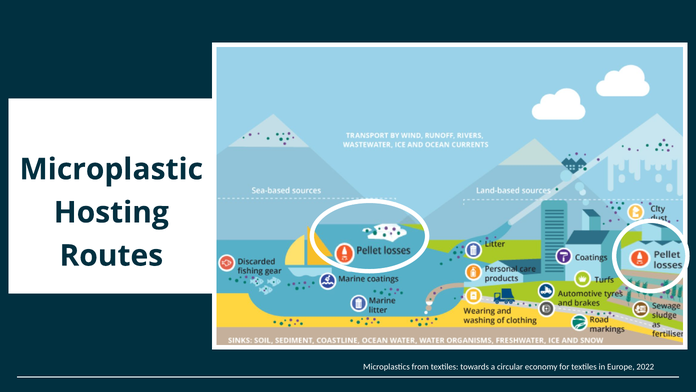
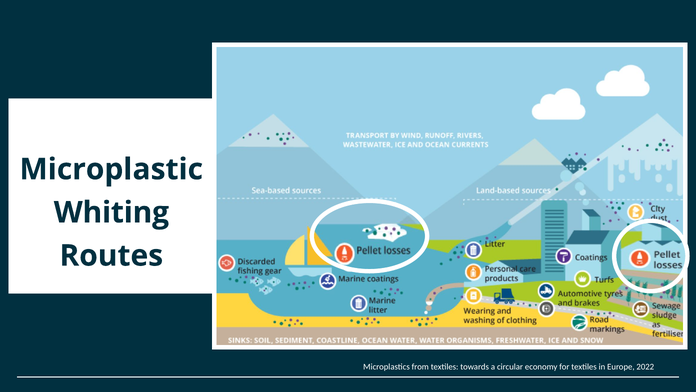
Hosting: Hosting -> Whiting
